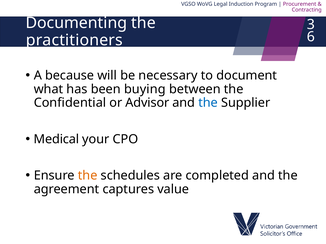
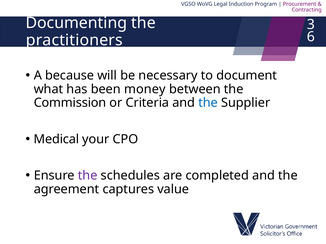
buying: buying -> money
Confidential: Confidential -> Commission
Advisor: Advisor -> Criteria
the at (88, 176) colour: orange -> purple
